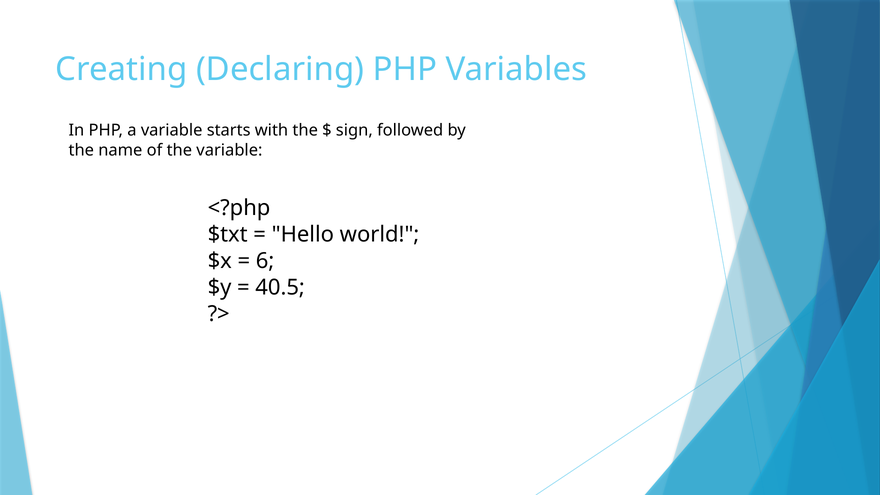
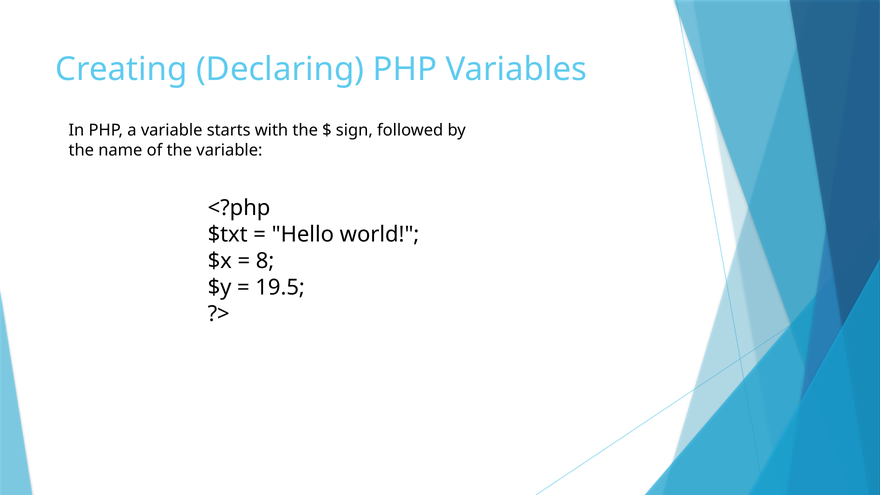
6: 6 -> 8
40.5: 40.5 -> 19.5
